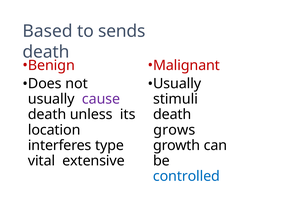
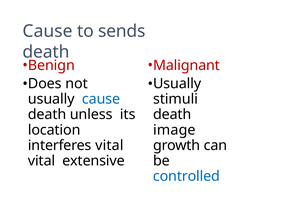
Based at (48, 31): Based -> Cause
cause at (101, 99) colour: purple -> blue
grows: grows -> image
interferes type: type -> vital
